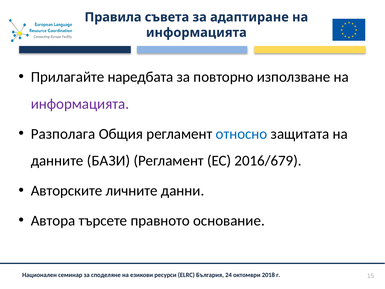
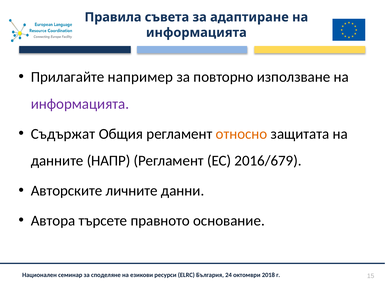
наредбата: наредбата -> например
Разполага: Разполага -> Съдържат
относно colour: blue -> orange
БАЗИ: БАЗИ -> НАПР
